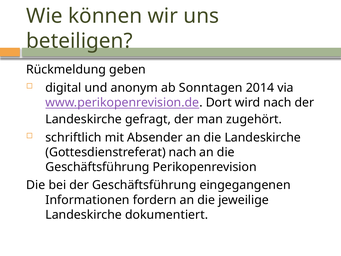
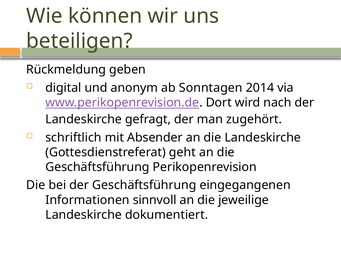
Gottesdienstreferat nach: nach -> geht
fordern: fordern -> sinnvoll
